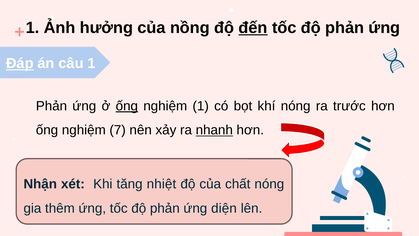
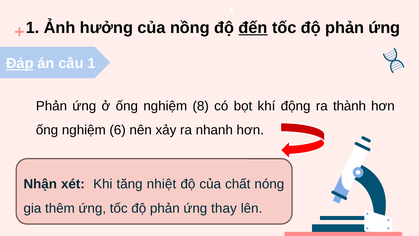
ống at (127, 106) underline: present -> none
nghiệm 1: 1 -> 8
khí nóng: nóng -> động
trước: trước -> thành
7: 7 -> 6
nhanh underline: present -> none
diện: diện -> thay
